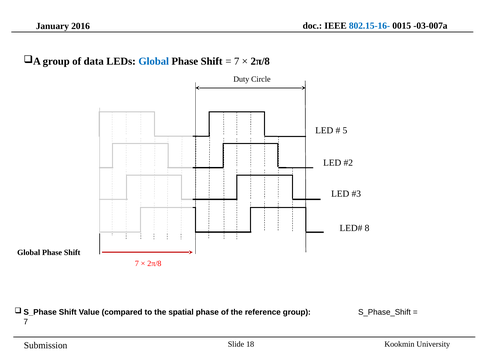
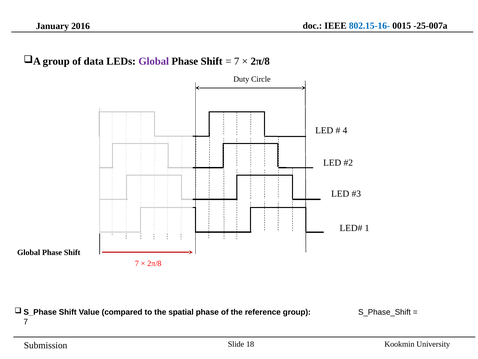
-03-007a: -03-007a -> -25-007a
Global at (154, 61) colour: blue -> purple
5: 5 -> 4
8: 8 -> 1
